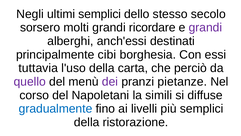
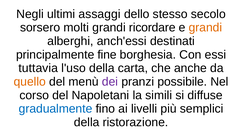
ultimi semplici: semplici -> assaggi
grandi at (205, 27) colour: purple -> orange
cibi: cibi -> fine
perciò: perciò -> anche
quello colour: purple -> orange
pietanze: pietanze -> possibile
